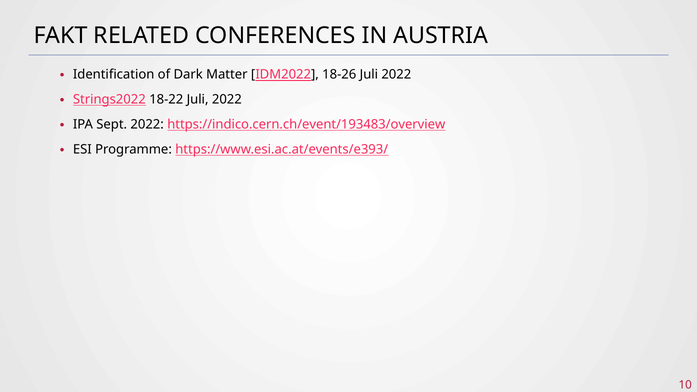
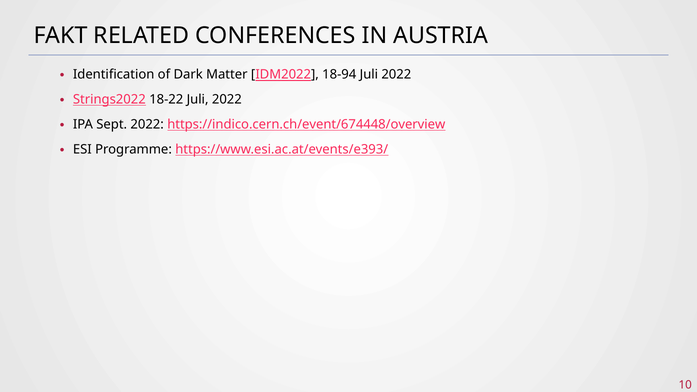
18-26: 18-26 -> 18-94
https://indico.cern.ch/event/193483/overview: https://indico.cern.ch/event/193483/overview -> https://indico.cern.ch/event/674448/overview
